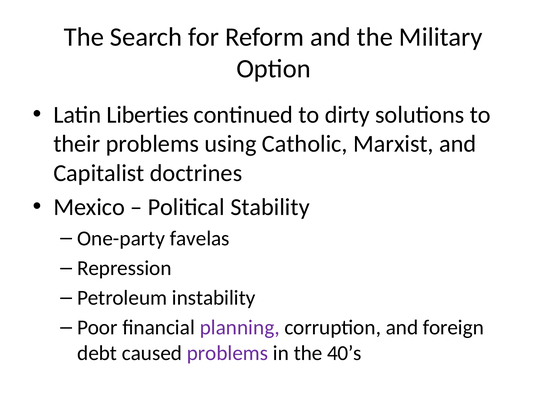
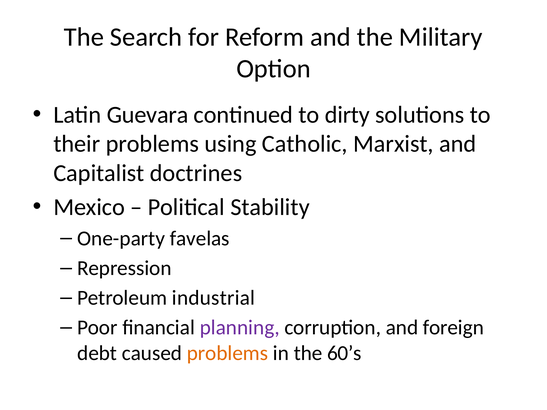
Liberties: Liberties -> Guevara
instability: instability -> industrial
problems at (228, 353) colour: purple -> orange
40’s: 40’s -> 60’s
